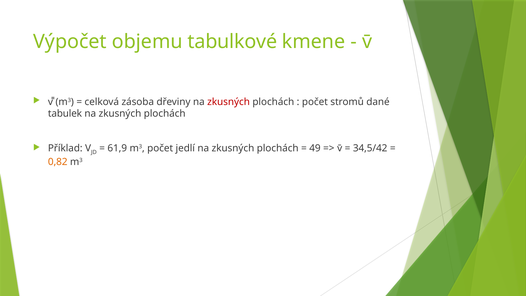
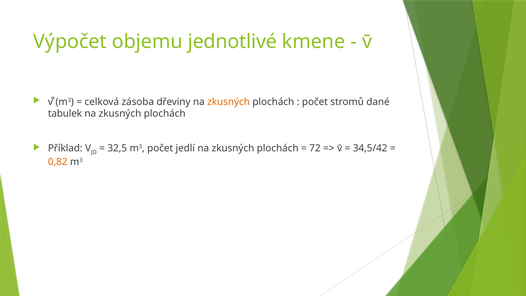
tabulkové: tabulkové -> jednotlivé
zkusných at (229, 102) colour: red -> orange
61,9: 61,9 -> 32,5
49: 49 -> 72
